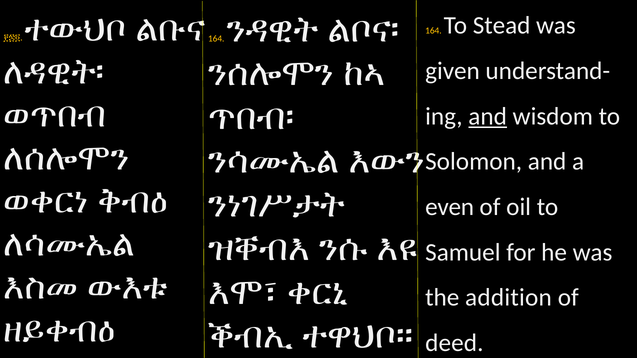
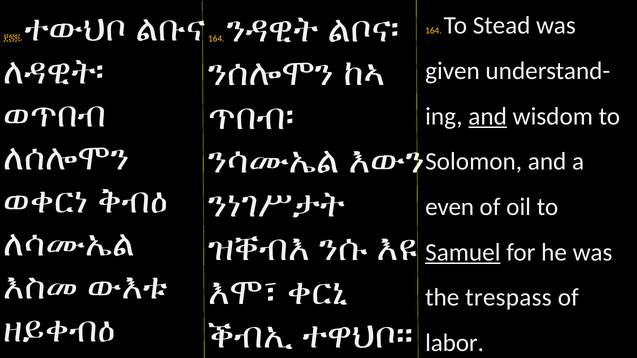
Samuel underline: none -> present
addition: addition -> trespass
deed: deed -> labor
